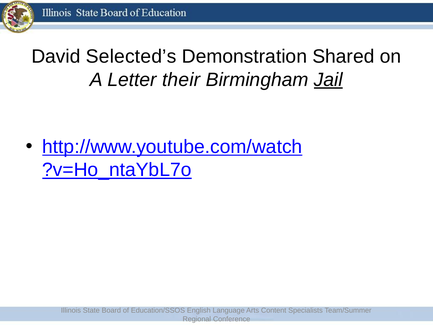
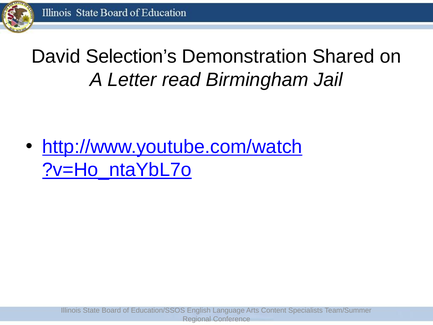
Selected’s: Selected’s -> Selection’s
their: their -> read
Jail underline: present -> none
